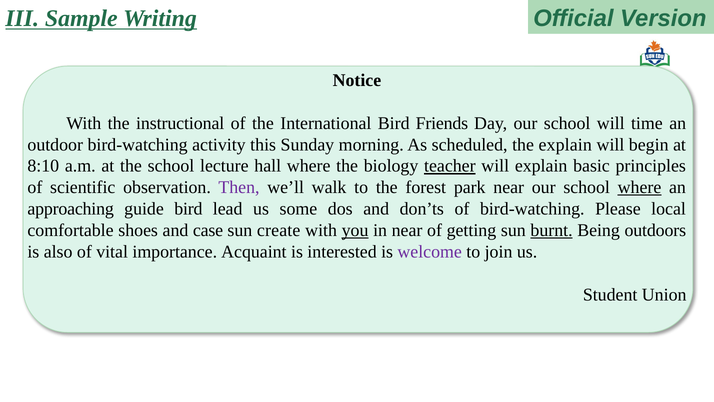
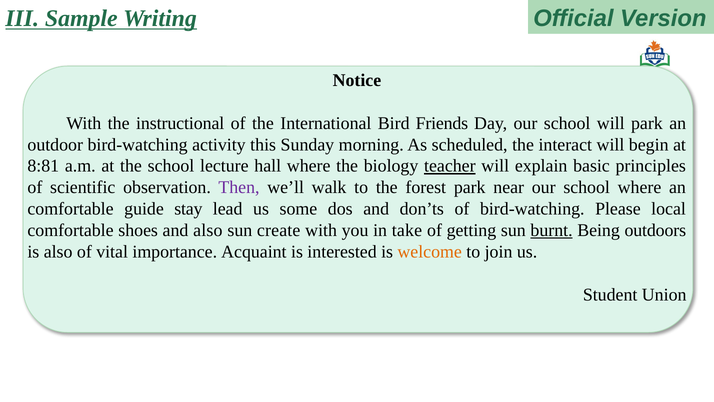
will time: time -> park
the explain: explain -> interact
8:10: 8:10 -> 8:81
where at (640, 187) underline: present -> none
approaching at (71, 209): approaching -> comfortable
guide bird: bird -> stay
and case: case -> also
you underline: present -> none
in near: near -> take
welcome colour: purple -> orange
